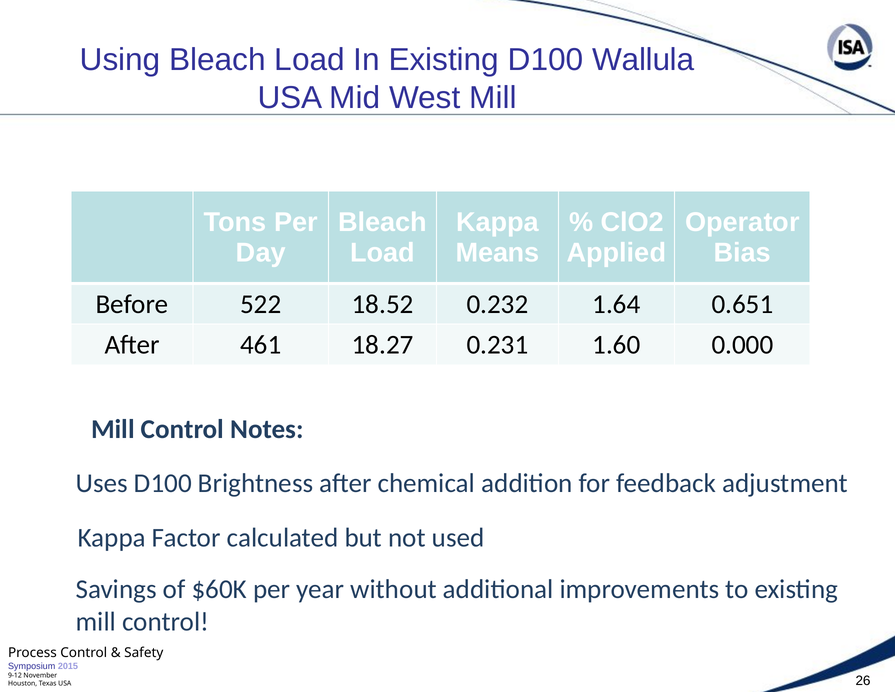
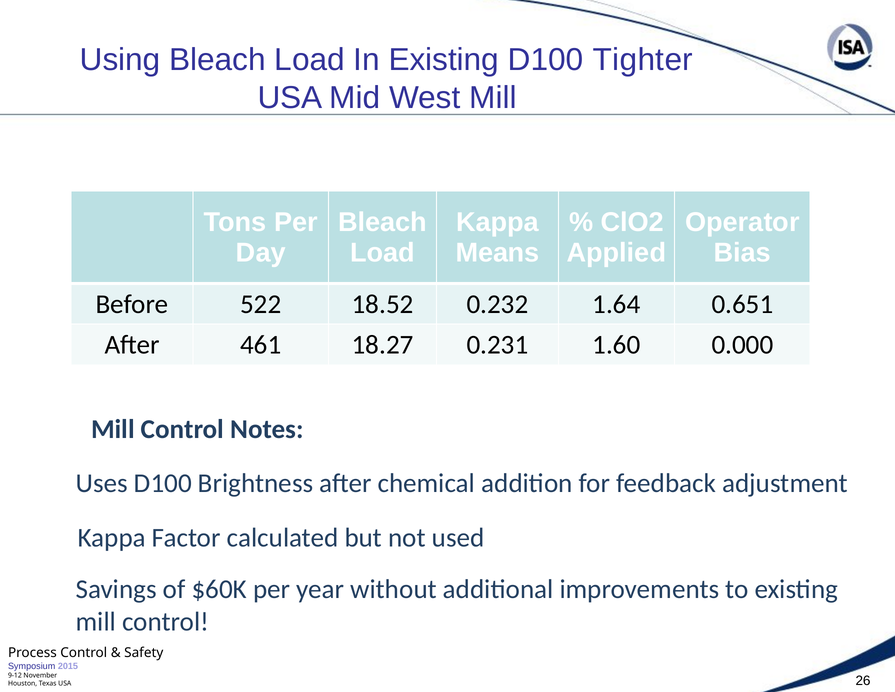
Wallula: Wallula -> Tighter
